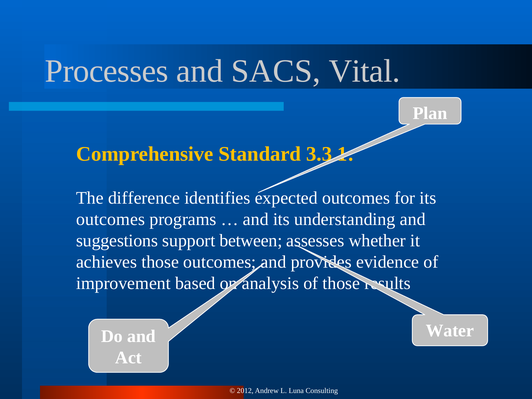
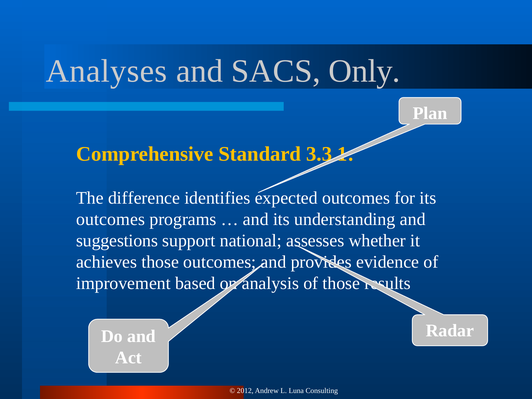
Processes: Processes -> Analyses
Vital: Vital -> Only
between: between -> national
Water: Water -> Radar
